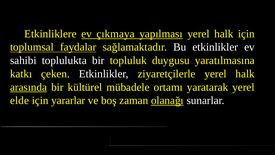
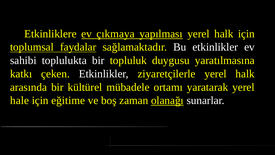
arasında underline: present -> none
elde: elde -> hale
yararlar: yararlar -> eğitime
